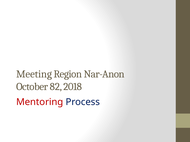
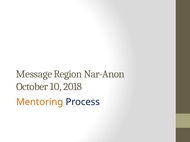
Meeting: Meeting -> Message
82: 82 -> 10
Mentoring colour: red -> orange
